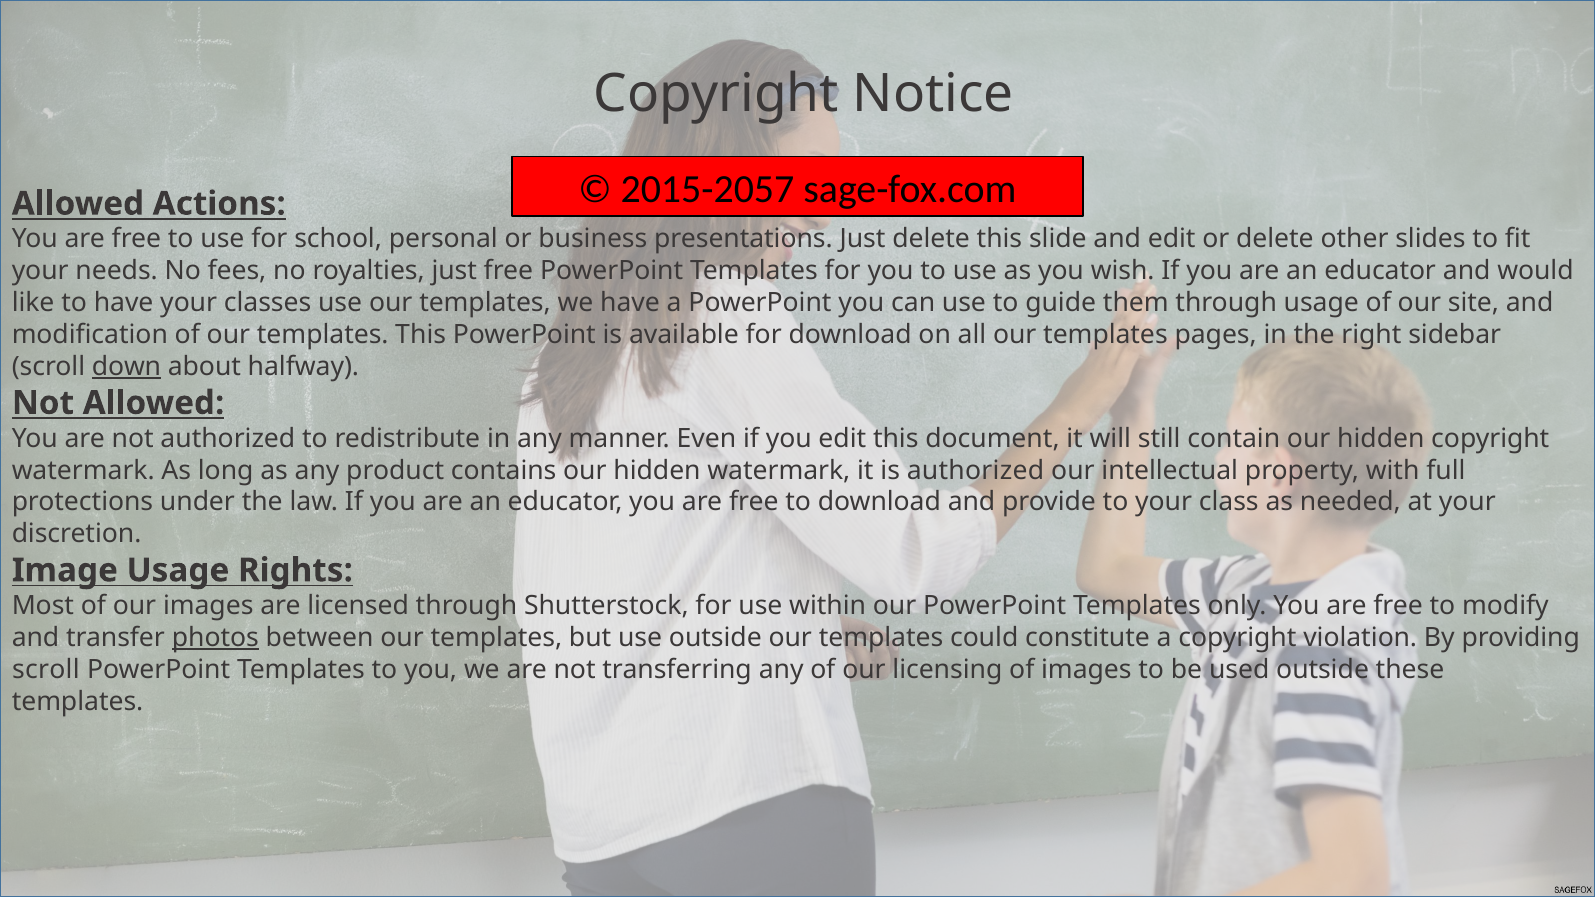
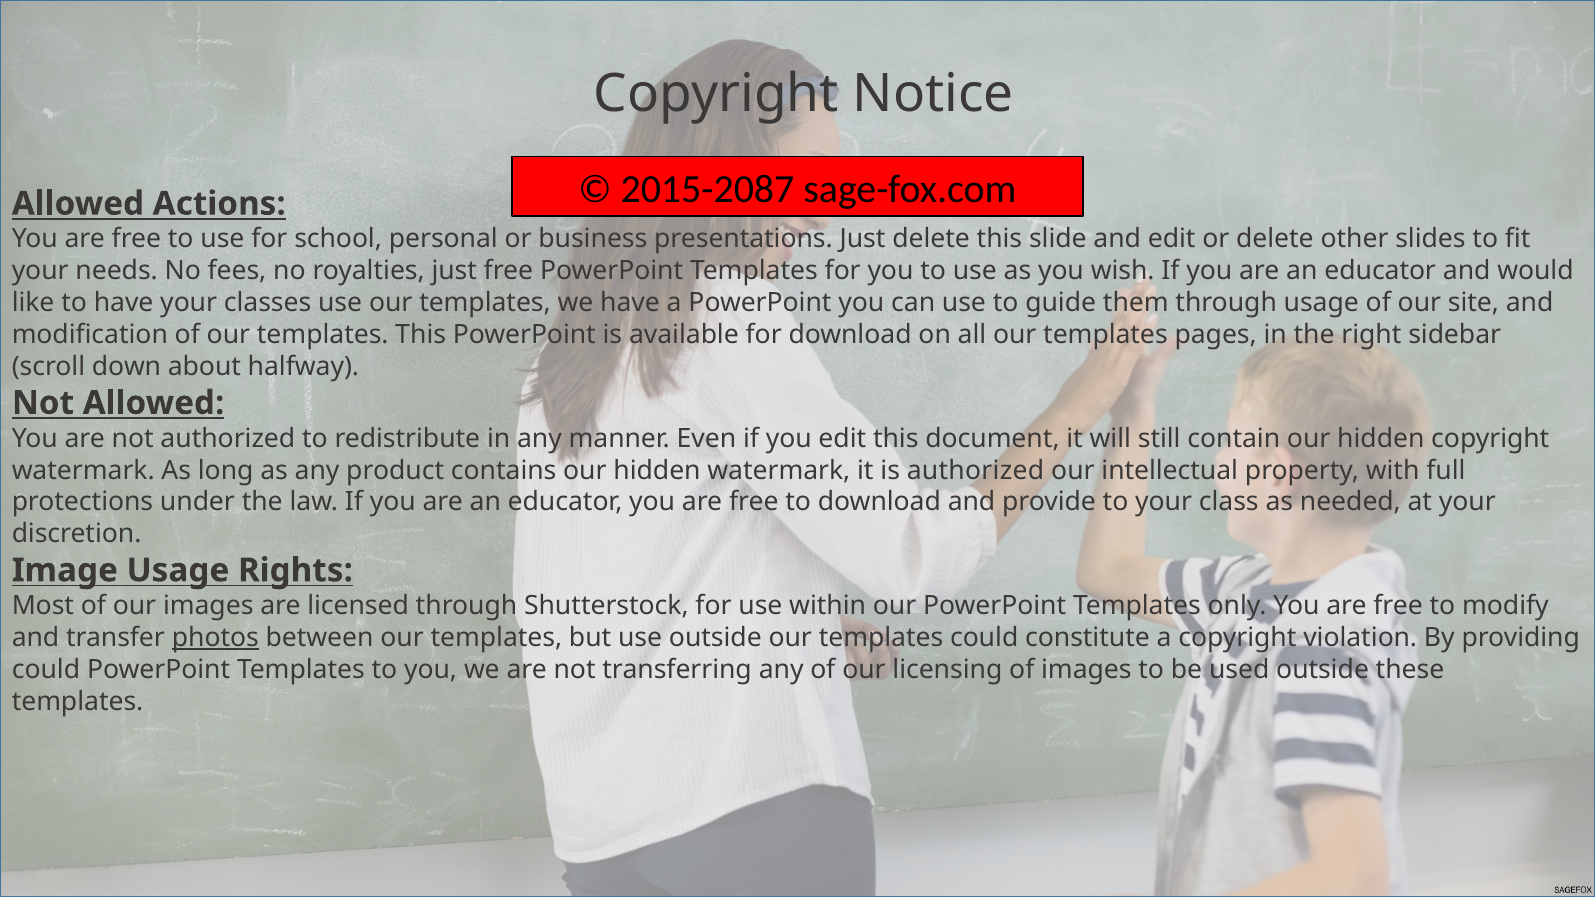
2015-2057: 2015-2057 -> 2015-2087
down underline: present -> none
scroll at (46, 670): scroll -> could
